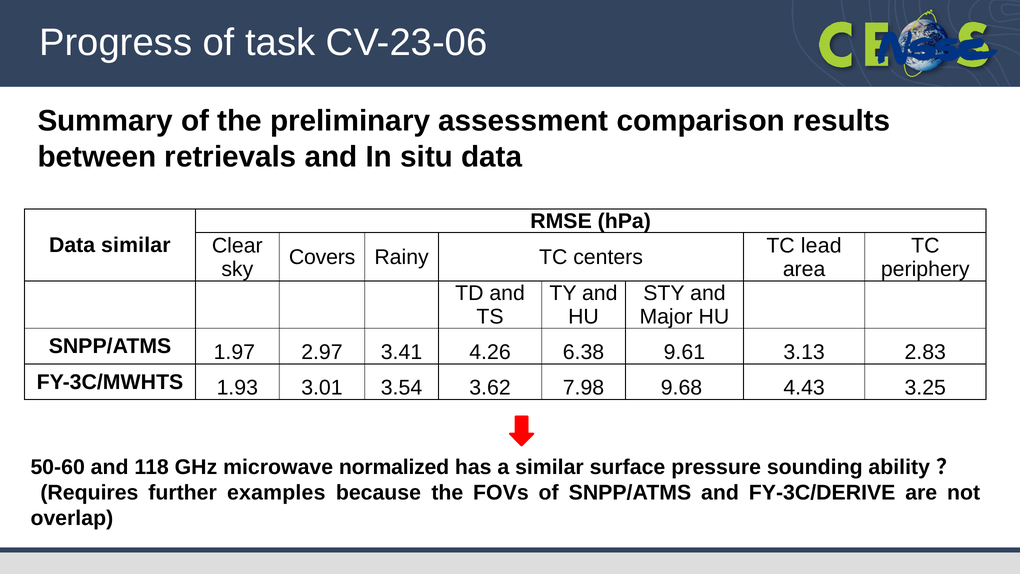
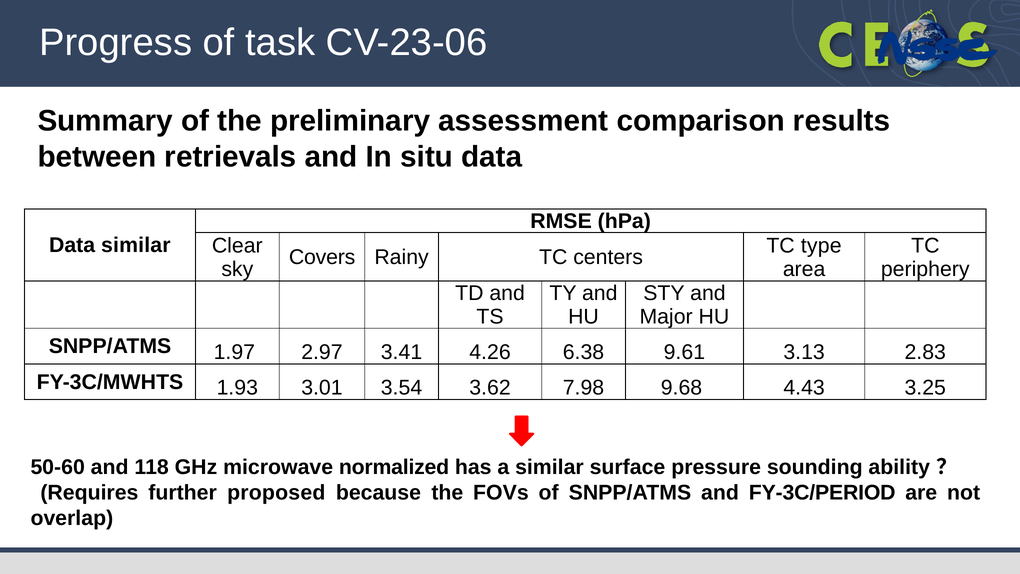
lead: lead -> type
examples: examples -> proposed
FY-3C/DERIVE: FY-3C/DERIVE -> FY-3C/PERIOD
